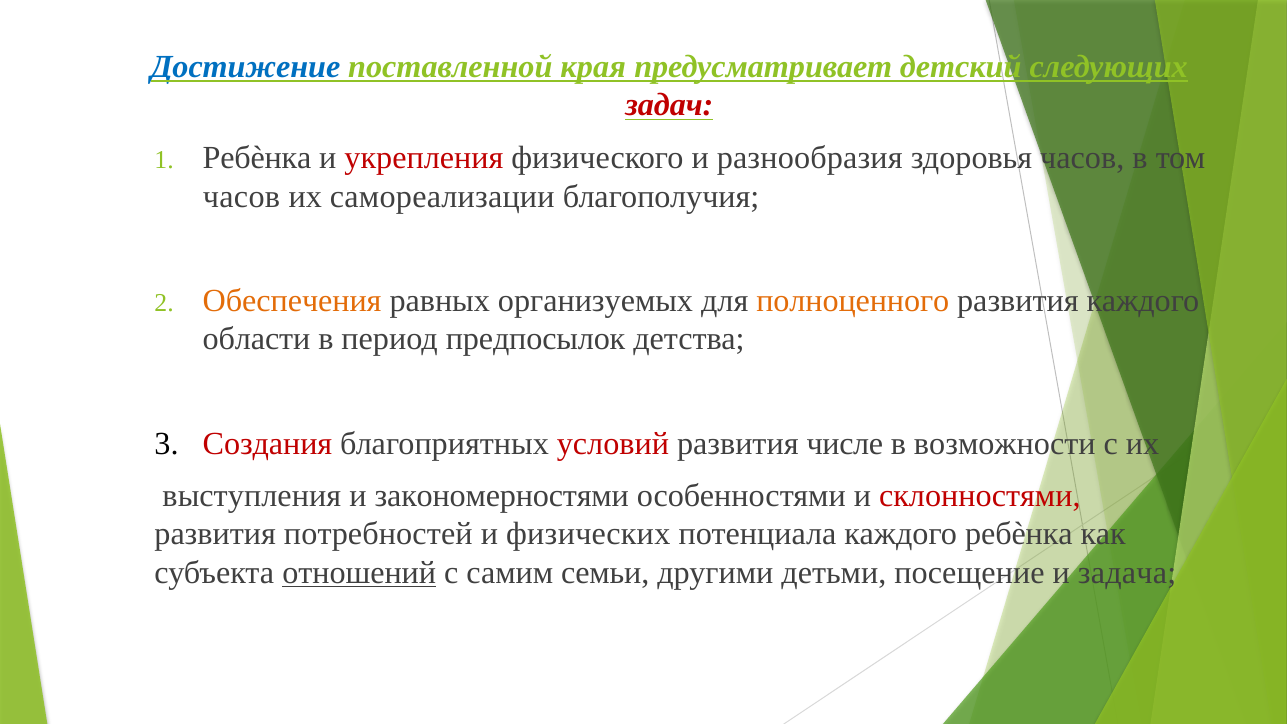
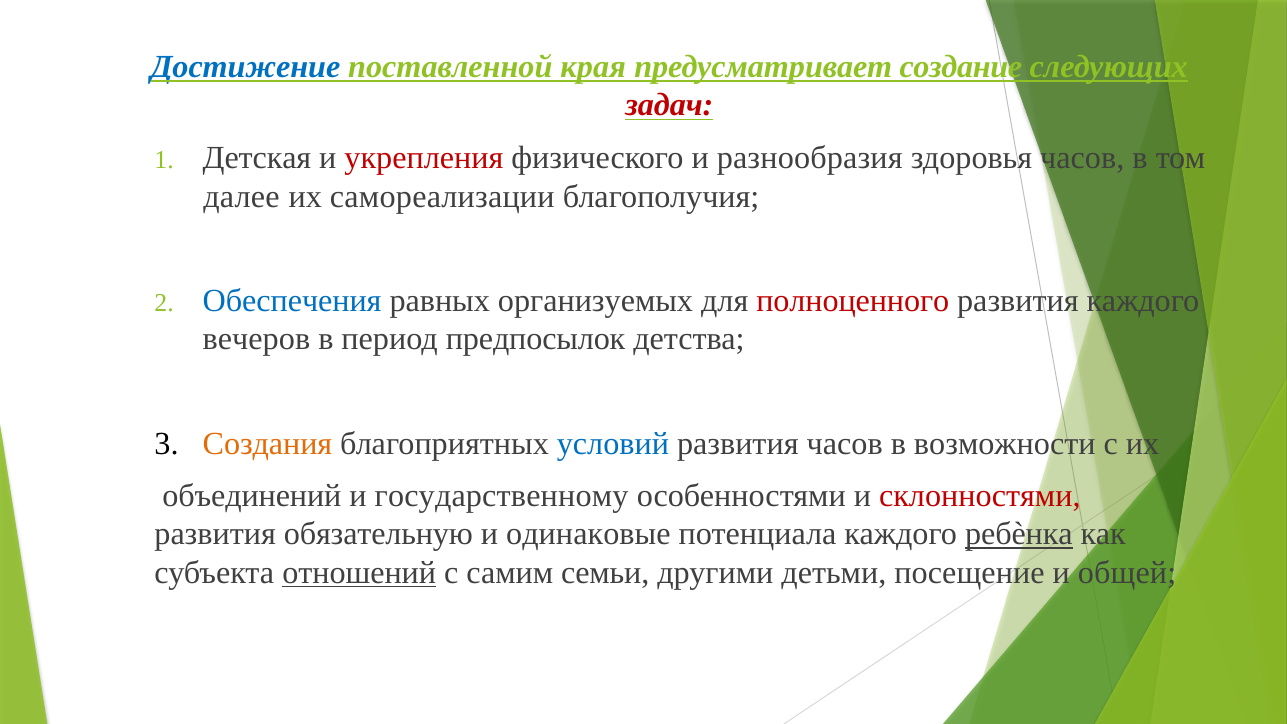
детский: детский -> создание
Ребѐнка at (257, 158): Ребѐнка -> Детская
часов at (242, 197): часов -> далее
Обеспечения colour: orange -> blue
полноценного colour: orange -> red
области: области -> вечеров
Создания colour: red -> orange
условий colour: red -> blue
развития числе: числе -> часов
выступления: выступления -> объединений
закономерностями: закономерностями -> государственному
потребностей: потребностей -> обязательную
физических: физических -> одинаковые
ребѐнка at (1019, 534) underline: none -> present
задача: задача -> общей
